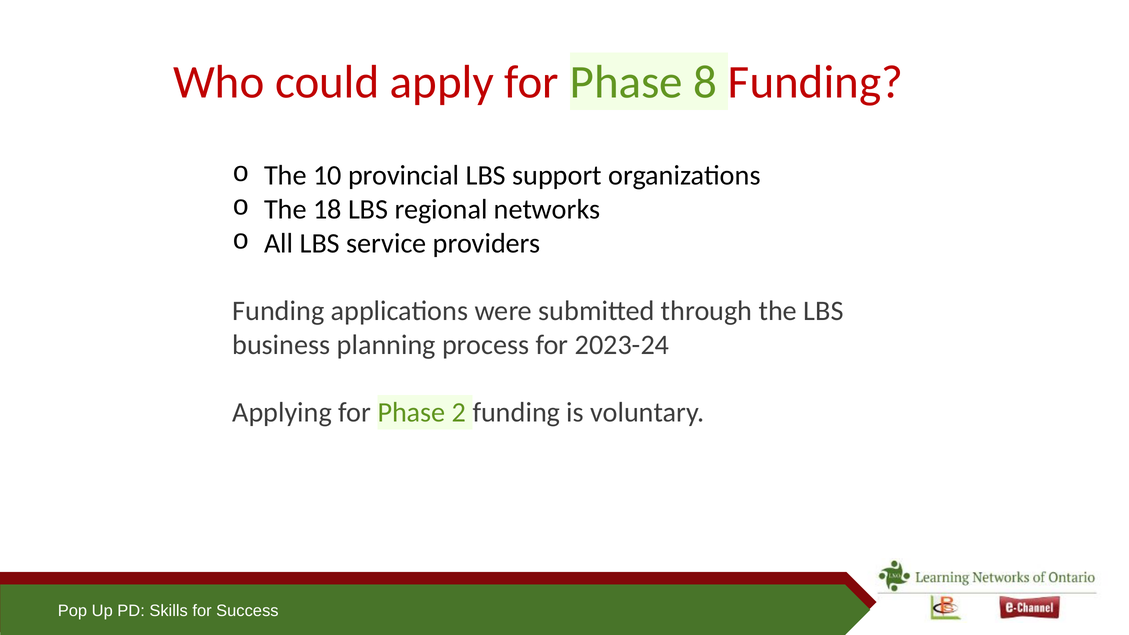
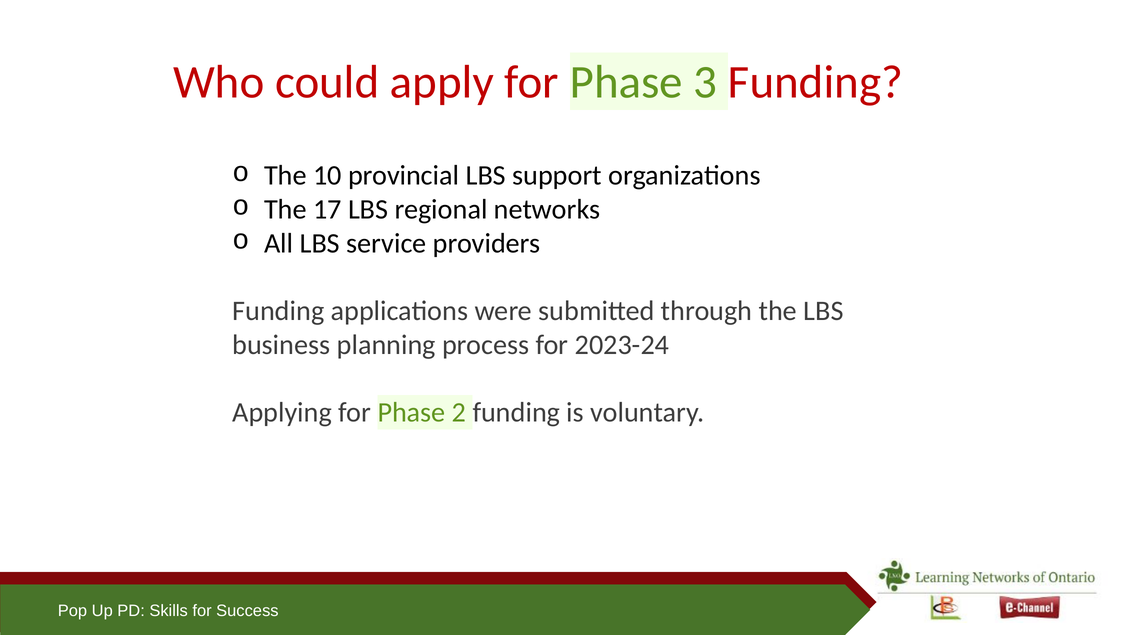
8: 8 -> 3
18: 18 -> 17
